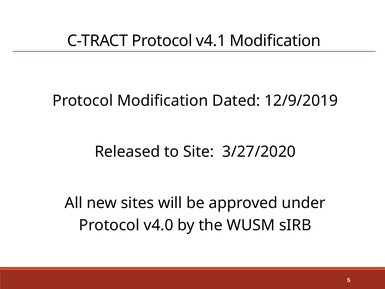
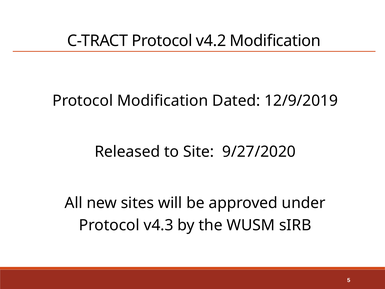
v4.1: v4.1 -> v4.2
3/27/2020: 3/27/2020 -> 9/27/2020
v4.0: v4.0 -> v4.3
